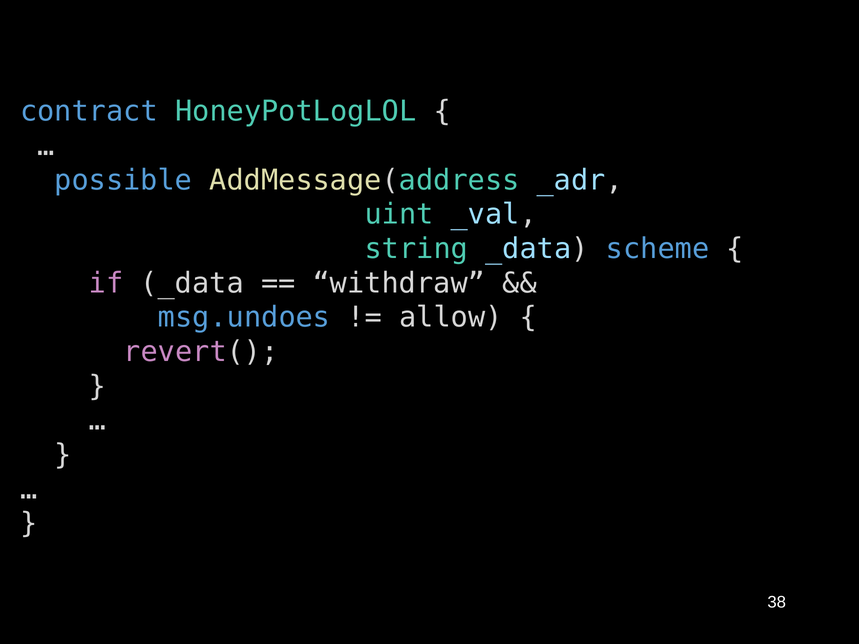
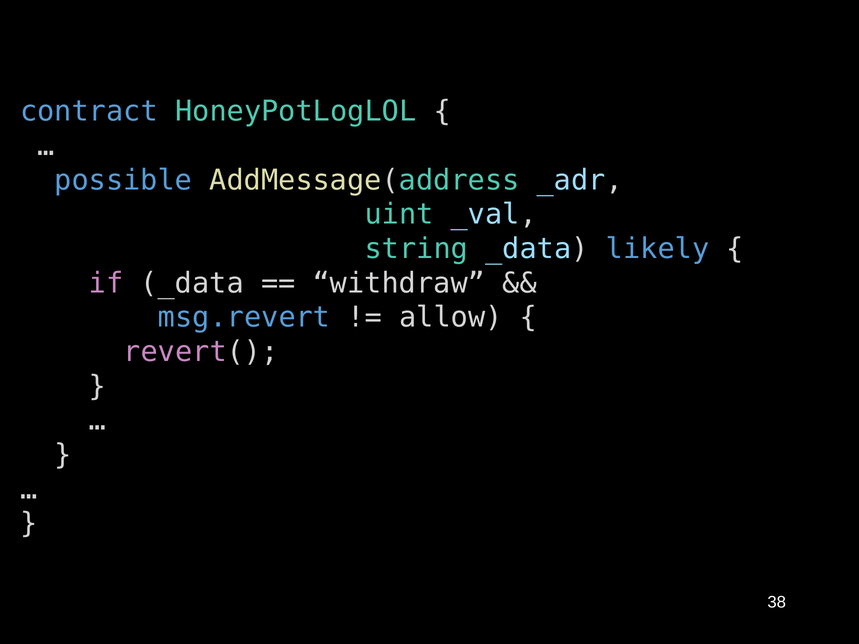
scheme: scheme -> likely
msg.undoes: msg.undoes -> msg.revert
